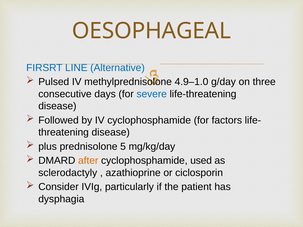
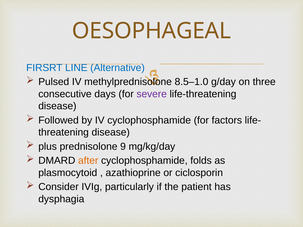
4.9–1.0: 4.9–1.0 -> 8.5–1.0
severe colour: blue -> purple
5: 5 -> 9
used: used -> folds
sclerodactyly: sclerodactyly -> plasmocytoid
